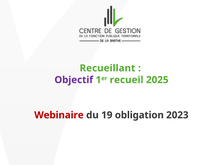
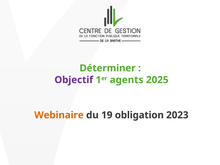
Recueillant: Recueillant -> Déterminer
recueil: recueil -> agents
Webinaire colour: red -> orange
